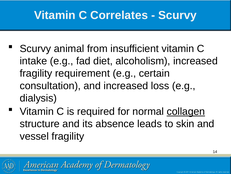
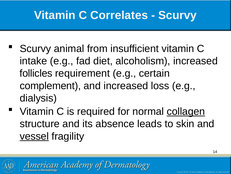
fragility at (36, 73): fragility -> follicles
consultation: consultation -> complement
vessel underline: none -> present
